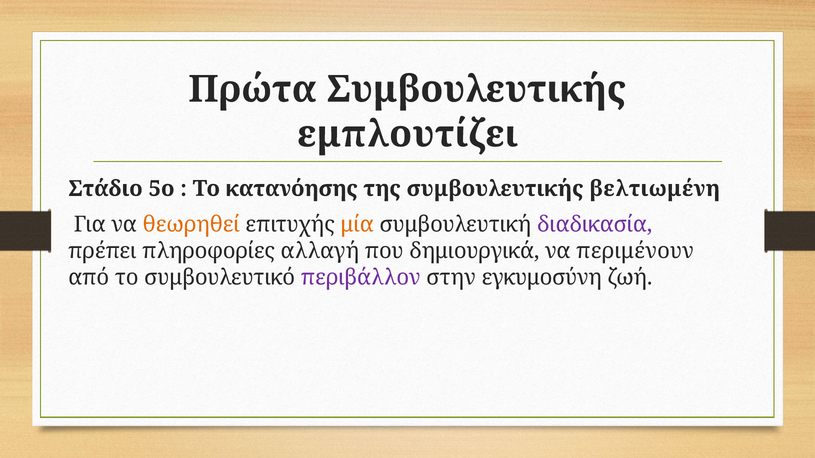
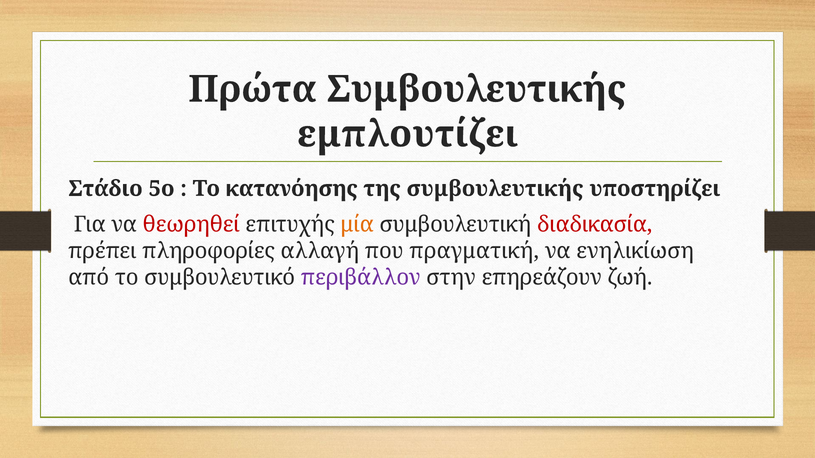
βελτιωμένη: βελτιωμένη -> υποστηρίζει
θεωρηθεί colour: orange -> red
διαδικασία colour: purple -> red
δημιουργικά: δημιουργικά -> πραγματική
περιμένουν: περιμένουν -> ενηλικίωση
εγκυμοσύνη: εγκυμοσύνη -> επηρεάζουν
